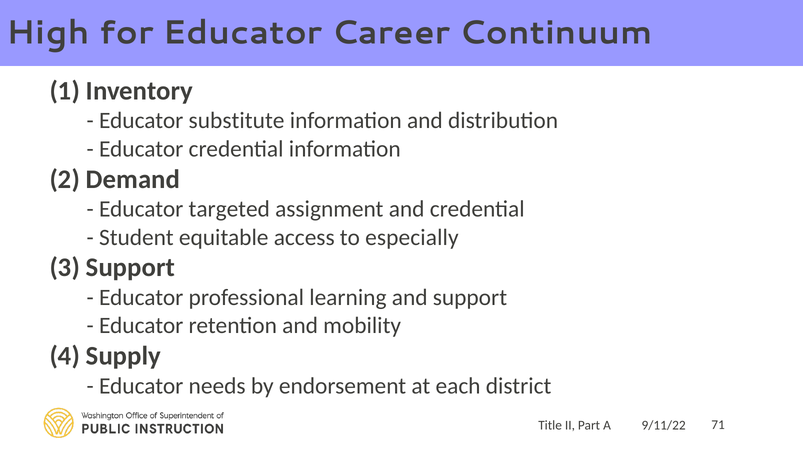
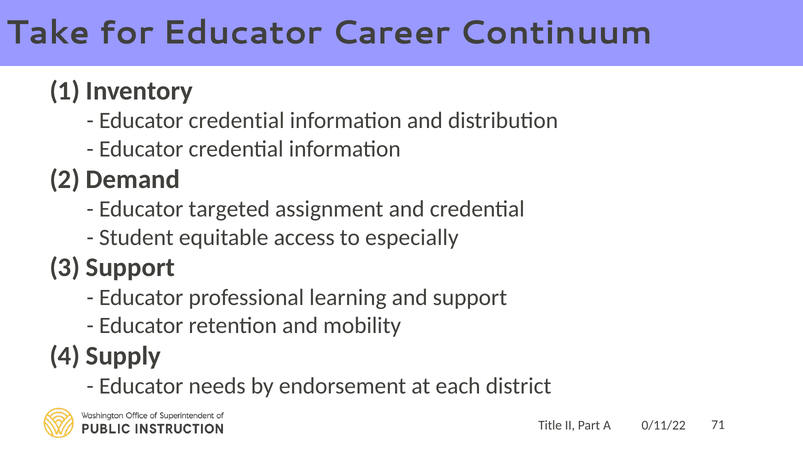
High: High -> Take
substitute at (237, 121): substitute -> credential
9/11/22: 9/11/22 -> 0/11/22
